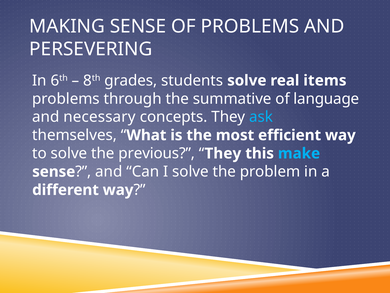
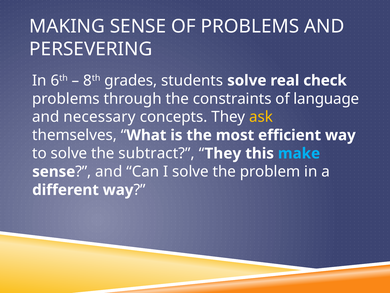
items: items -> check
summative: summative -> constraints
ask colour: light blue -> yellow
previous: previous -> subtract
